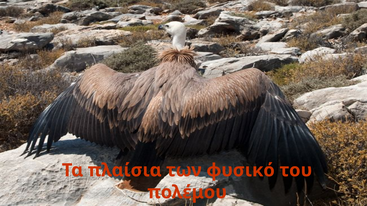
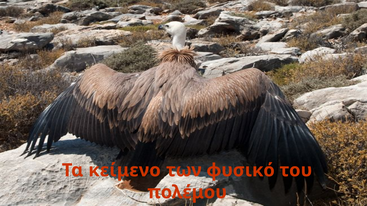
πλαίσια: πλαίσια -> κείμενο
